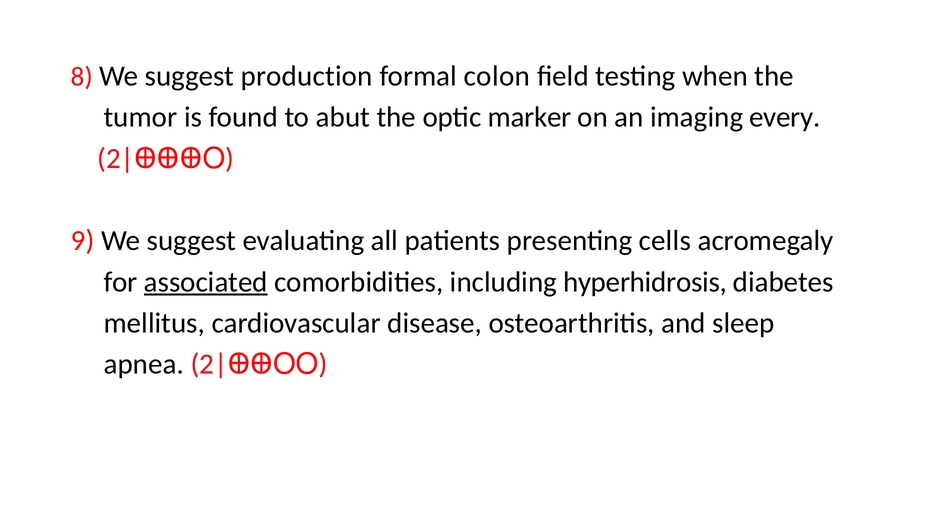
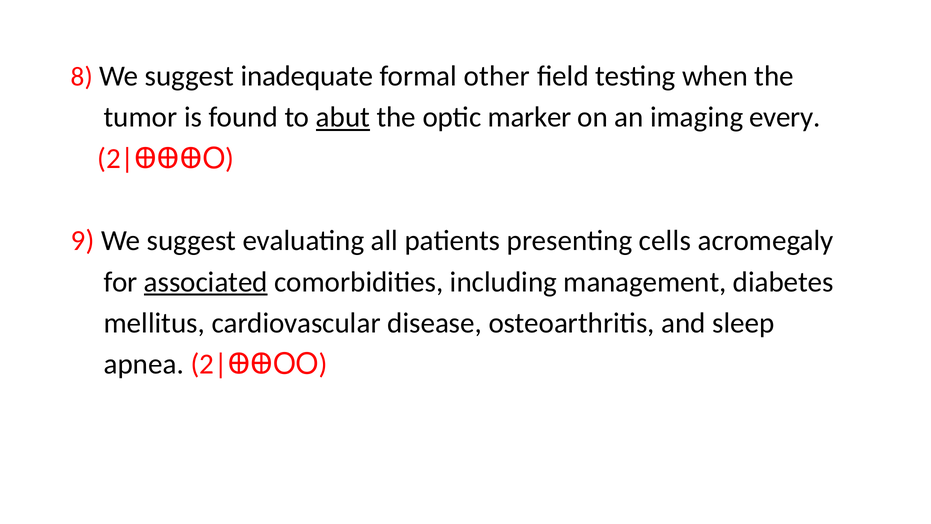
production: production -> inadequate
colon: colon -> other
abut underline: none -> present
hyperhidrosis: hyperhidrosis -> management
